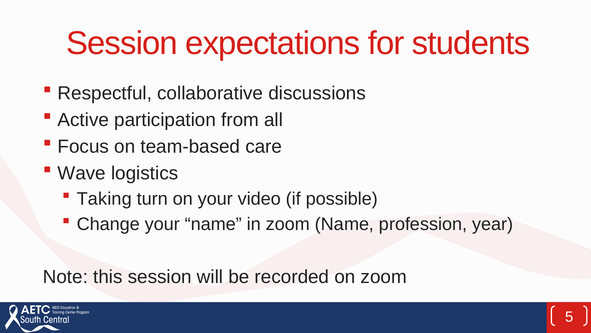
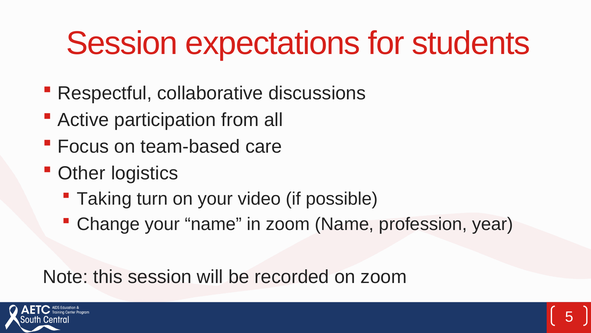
Wave: Wave -> Other
